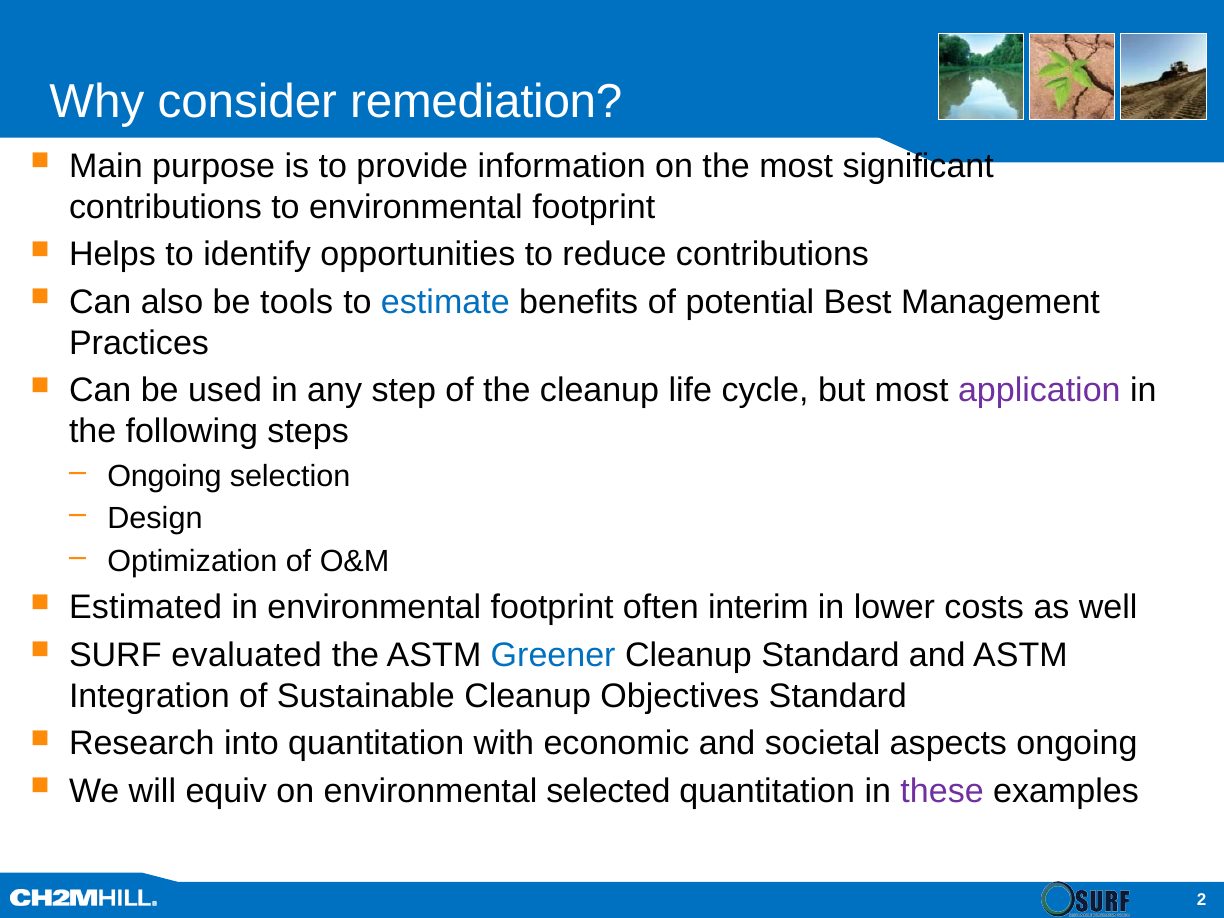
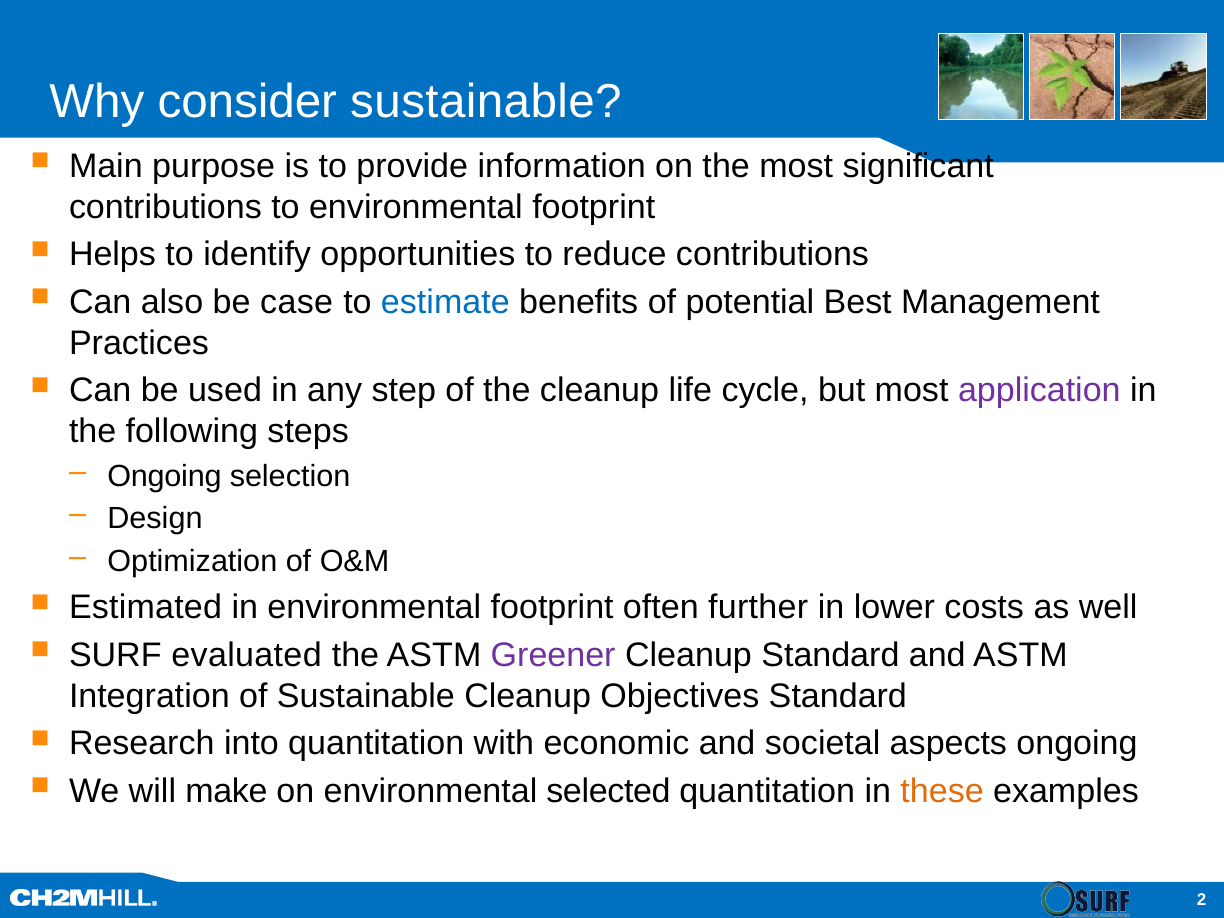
consider remediation: remediation -> sustainable
tools: tools -> case
interim: interim -> further
Greener colour: blue -> purple
equiv: equiv -> make
these colour: purple -> orange
